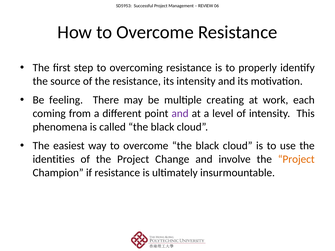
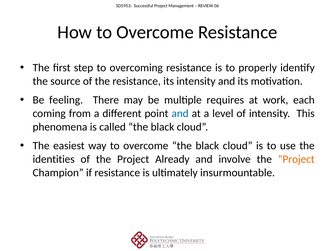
creating: creating -> requires
and at (180, 114) colour: purple -> blue
Change: Change -> Already
